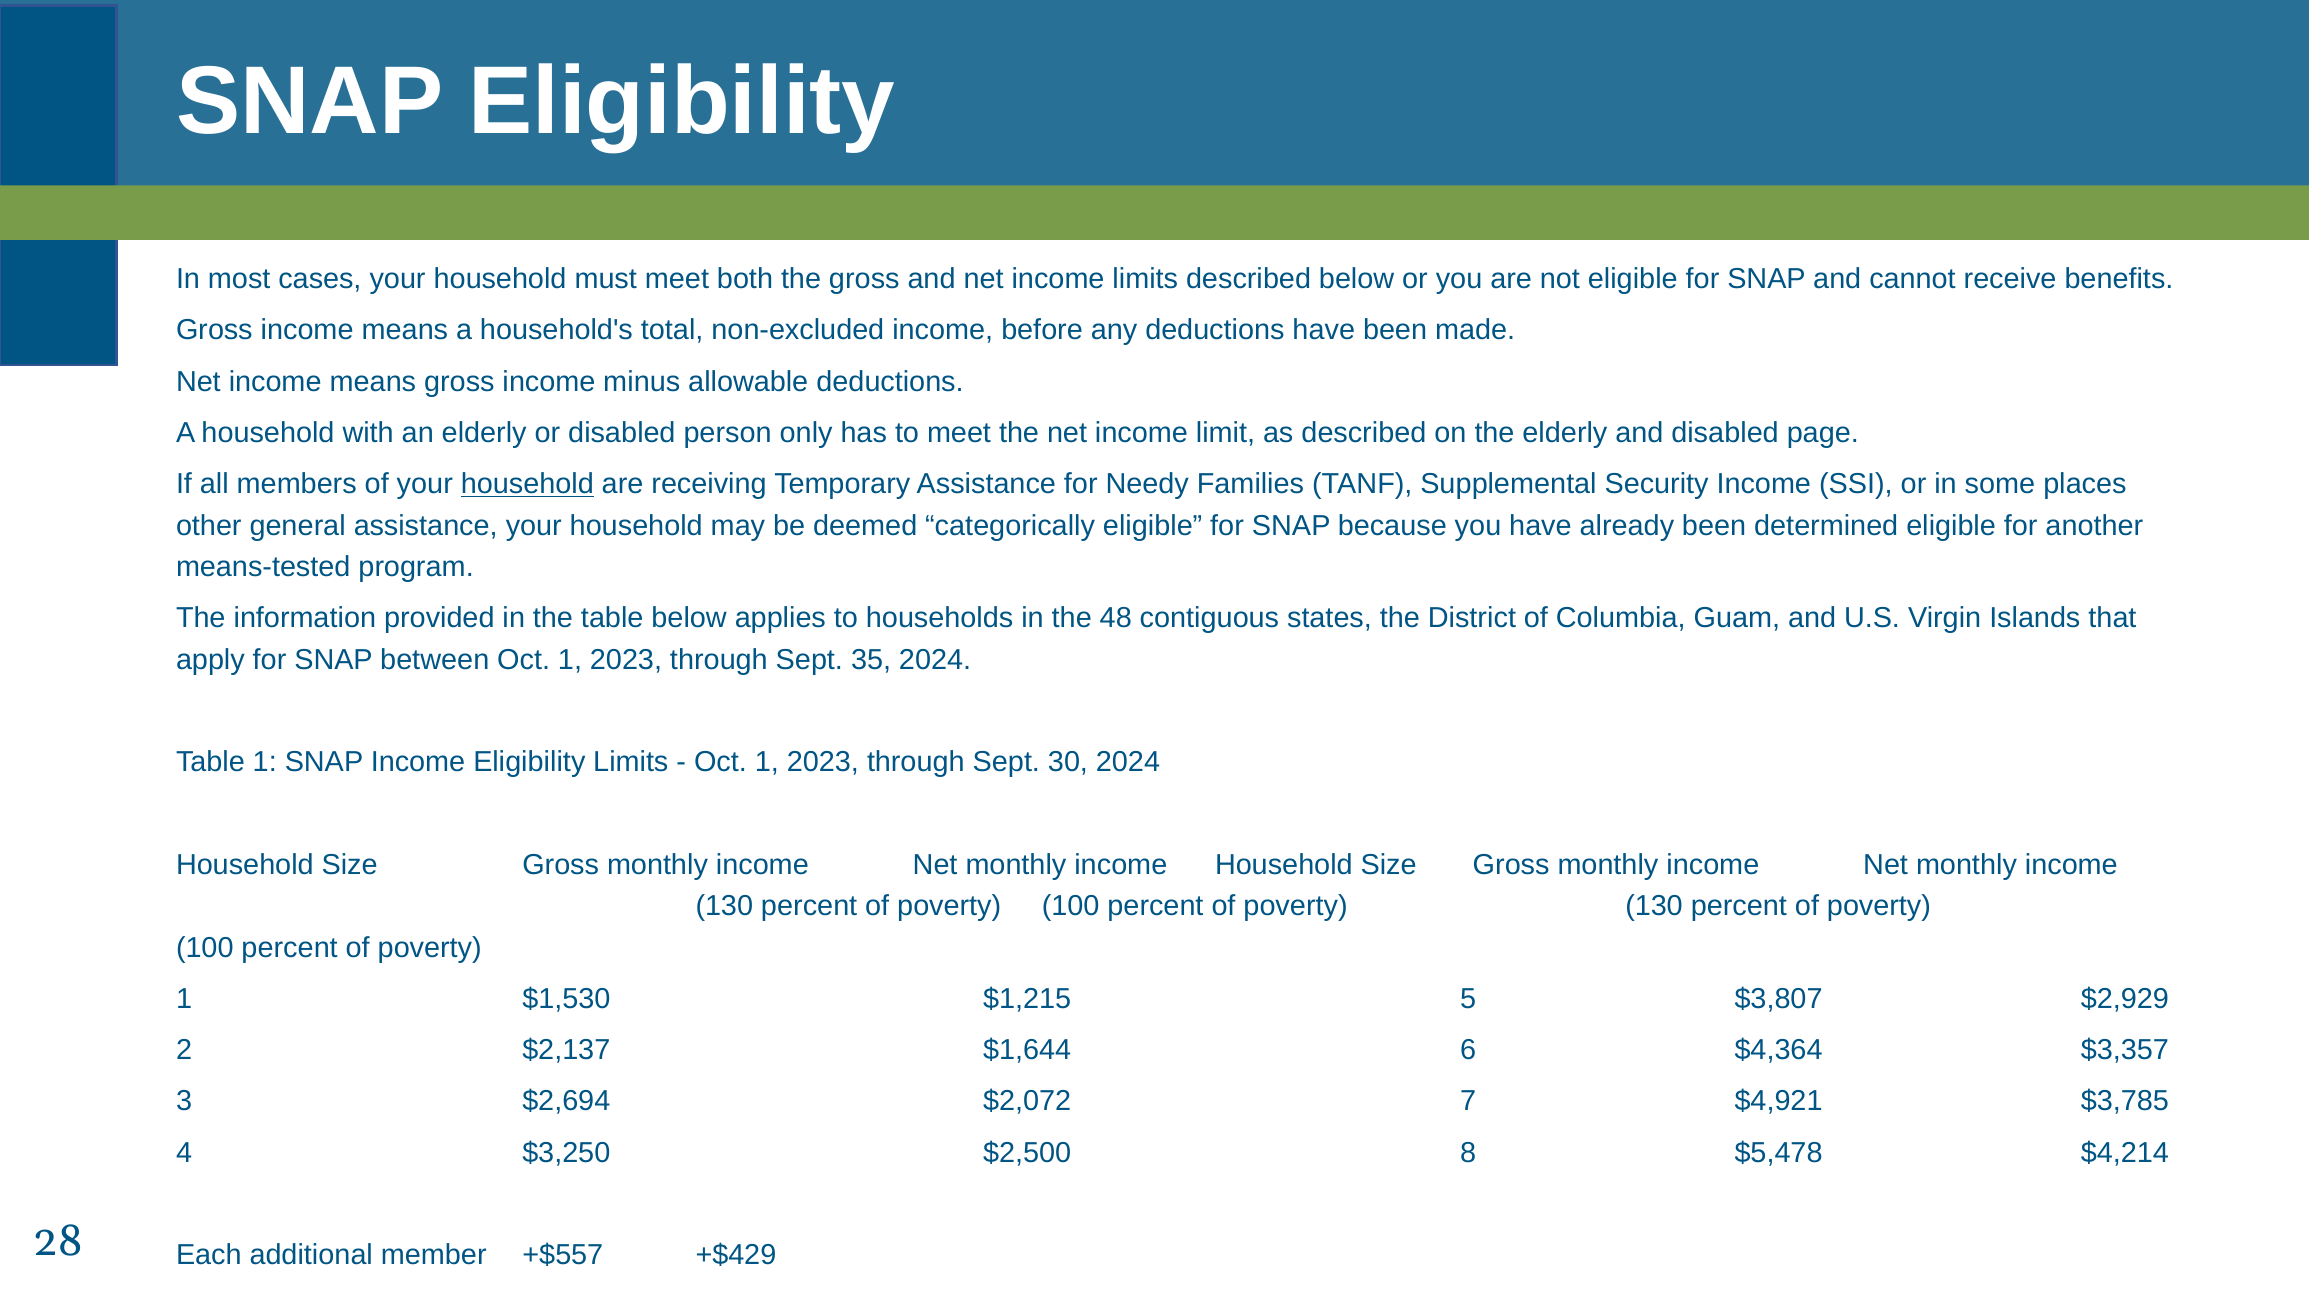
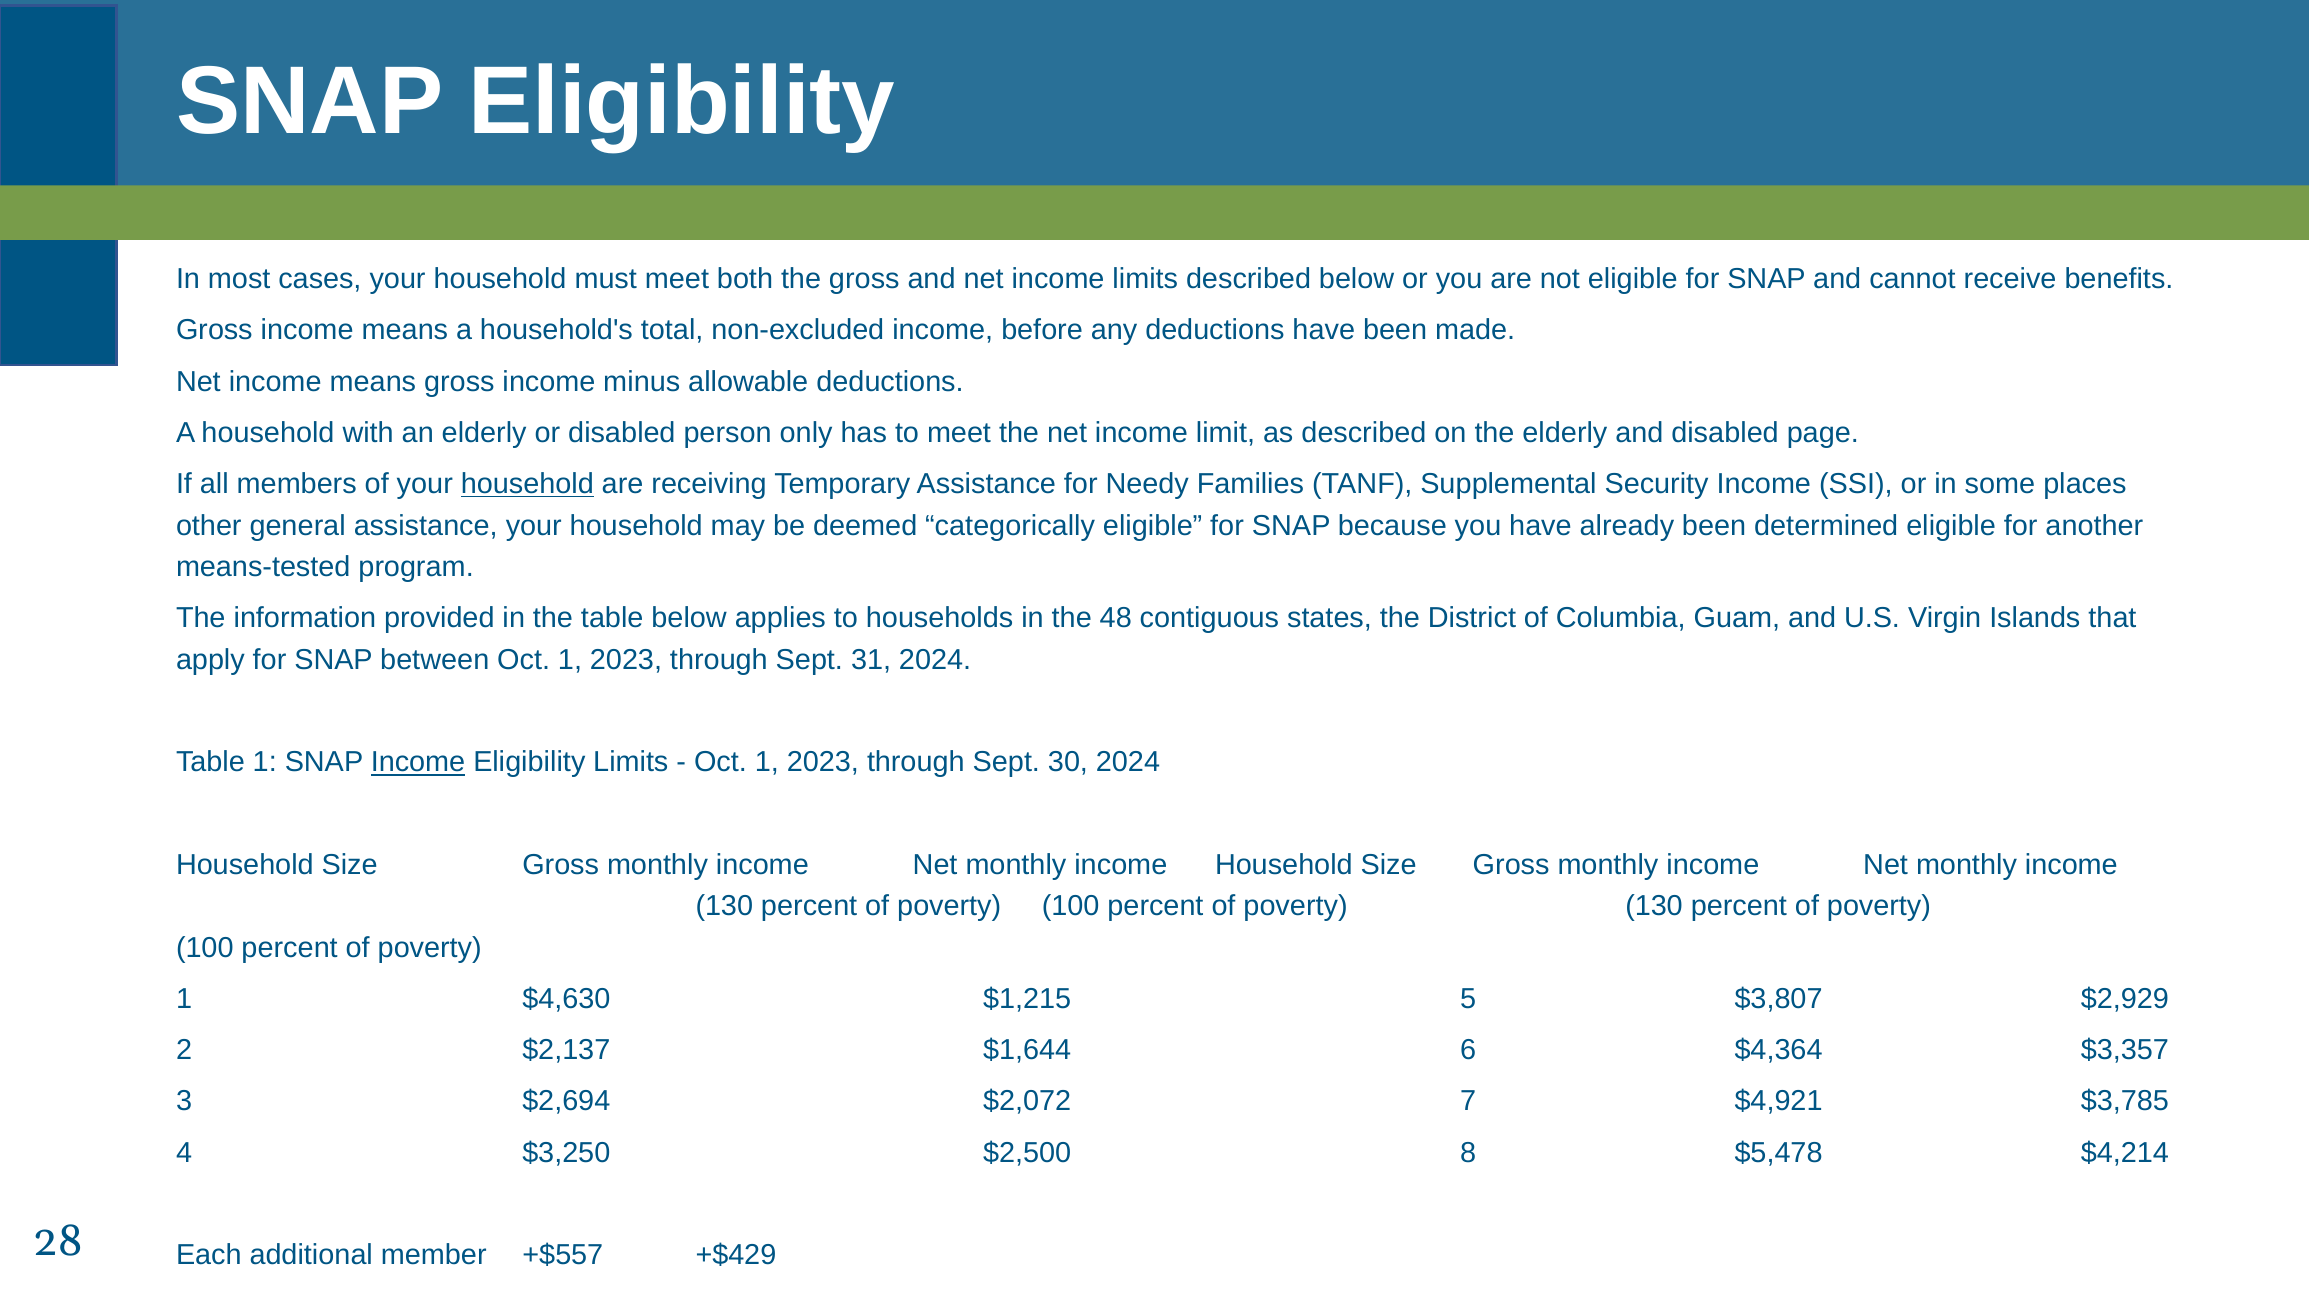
35: 35 -> 31
Income at (418, 762) underline: none -> present
$1,530: $1,530 -> $4,630
